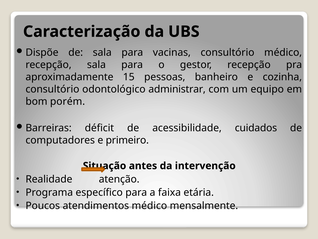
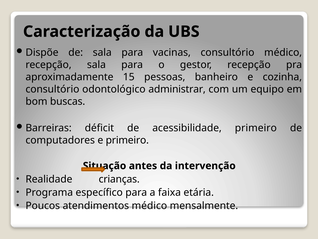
porém: porém -> buscas
acessibilidade cuidados: cuidados -> primeiro
atenção: atenção -> crianças
